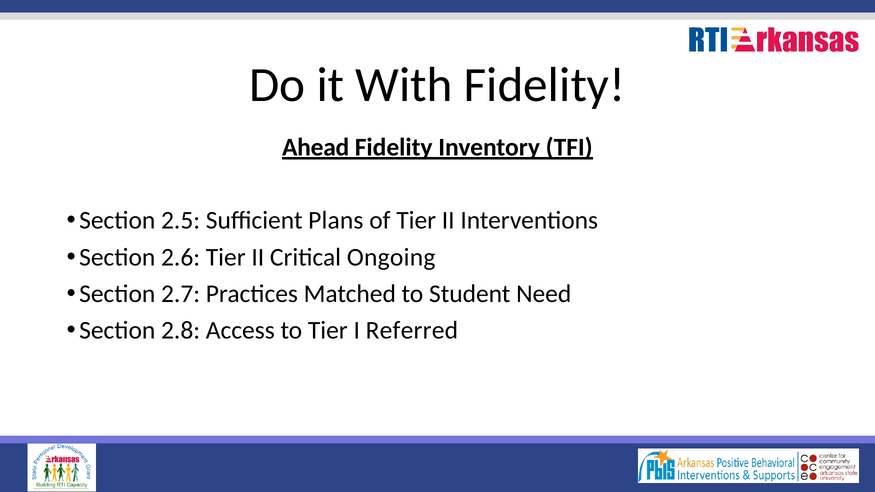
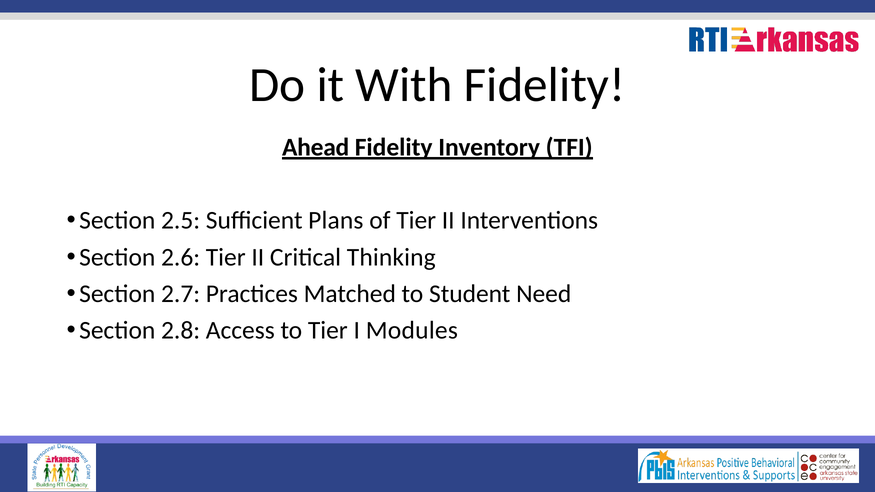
Ongoing: Ongoing -> Thinking
Referred: Referred -> Modules
